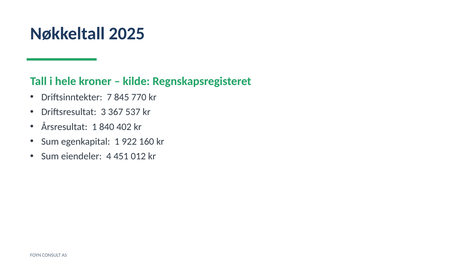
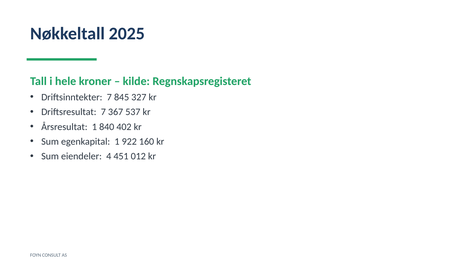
770: 770 -> 327
Driftsresultat 3: 3 -> 7
